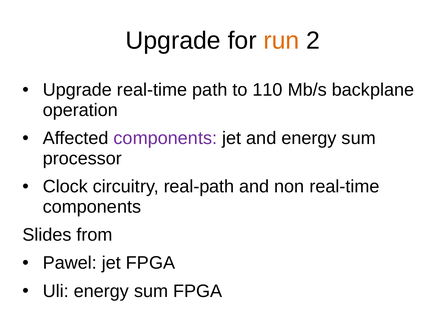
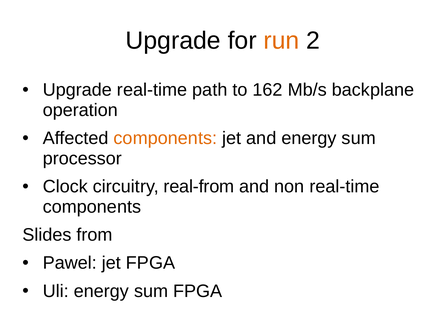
110: 110 -> 162
components at (165, 138) colour: purple -> orange
real-path: real-path -> real-from
